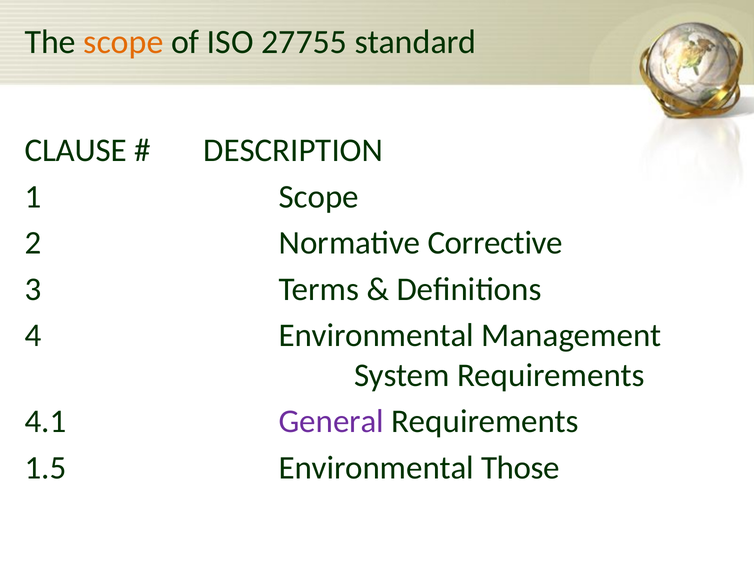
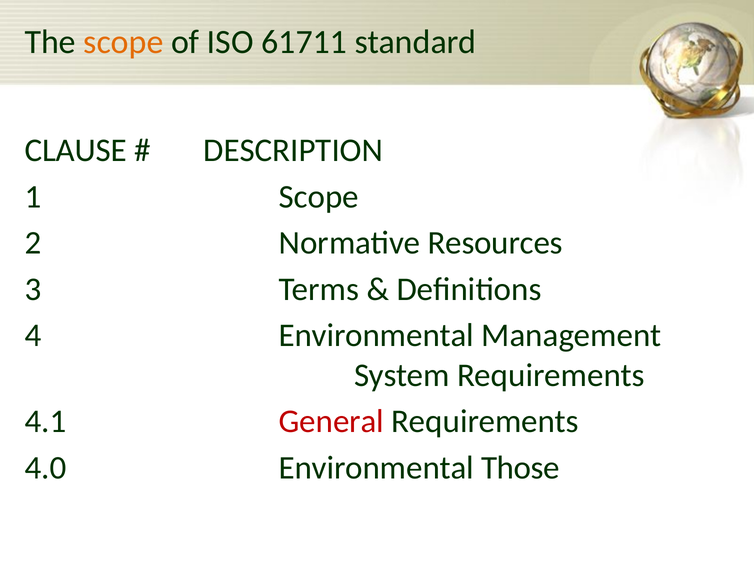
27755: 27755 -> 61711
Corrective: Corrective -> Resources
General colour: purple -> red
1.5: 1.5 -> 4.0
